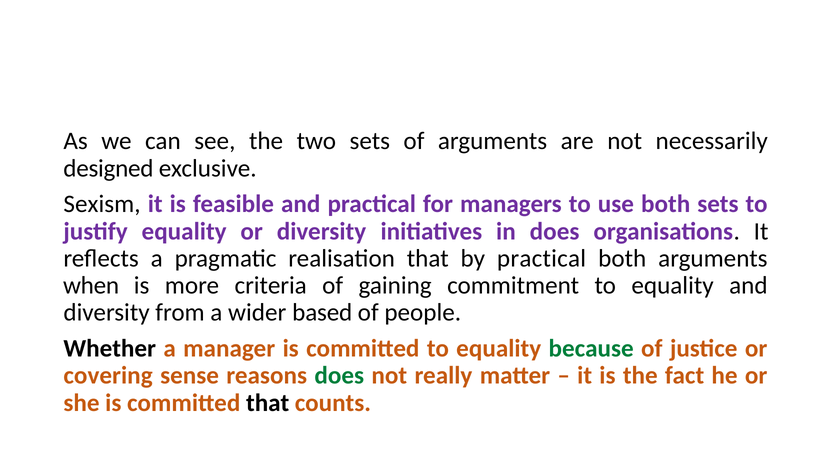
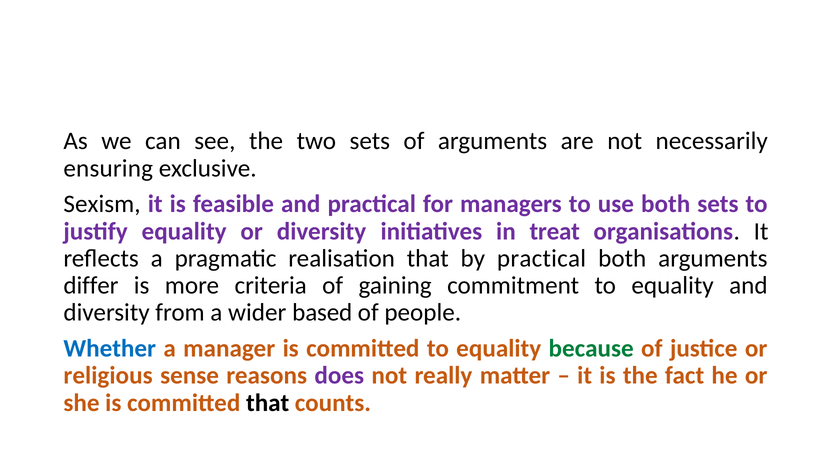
designed: designed -> ensuring
in does: does -> treat
when: when -> differ
Whether colour: black -> blue
covering: covering -> religious
does at (339, 376) colour: green -> purple
